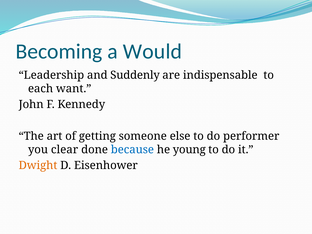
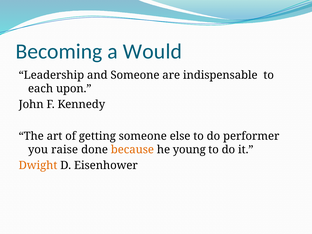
and Suddenly: Suddenly -> Someone
want: want -> upon
clear: clear -> raise
because colour: blue -> orange
